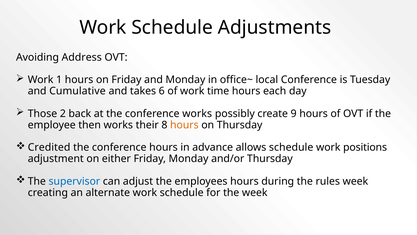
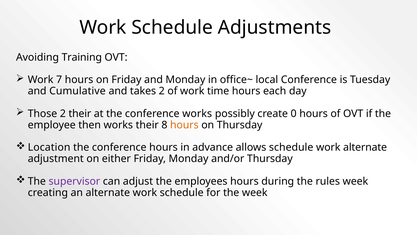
Address: Address -> Training
1: 1 -> 7
takes 6: 6 -> 2
2 back: back -> their
9: 9 -> 0
Credited: Credited -> Location
work positions: positions -> alternate
supervisor colour: blue -> purple
